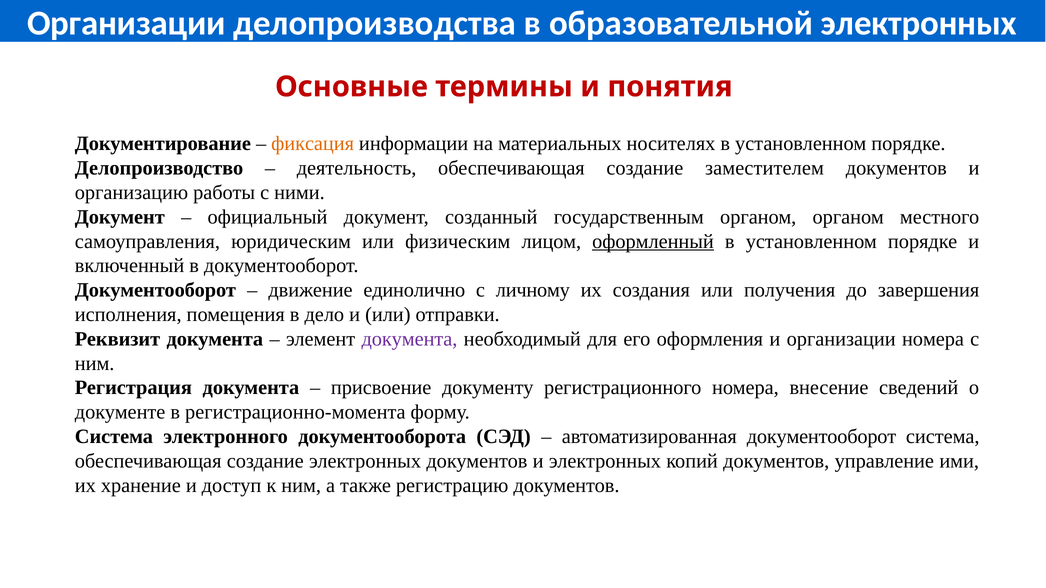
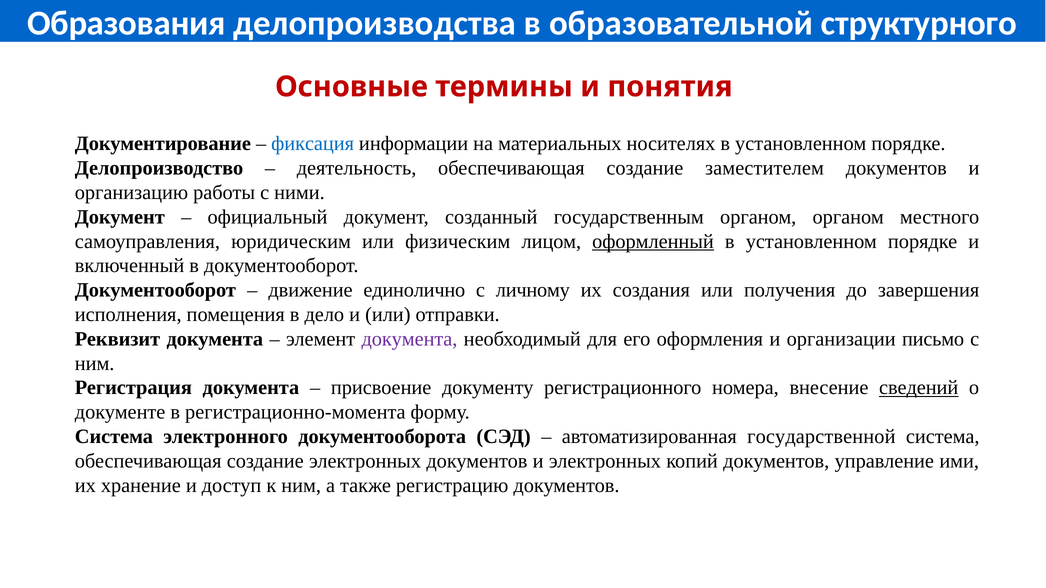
Организации at (126, 23): Организации -> Образования
образовательной электронных: электронных -> структурного
фиксация colour: orange -> blue
организации номера: номера -> письмо
сведений underline: none -> present
автоматизированная документооборот: документооборот -> государственной
